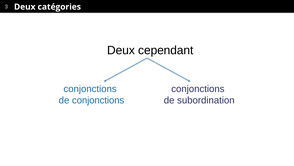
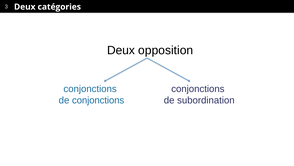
cependant: cependant -> opposition
